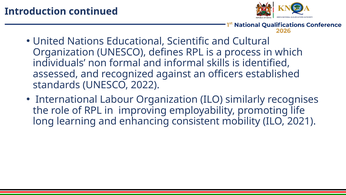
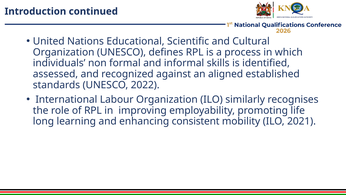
officers: officers -> aligned
